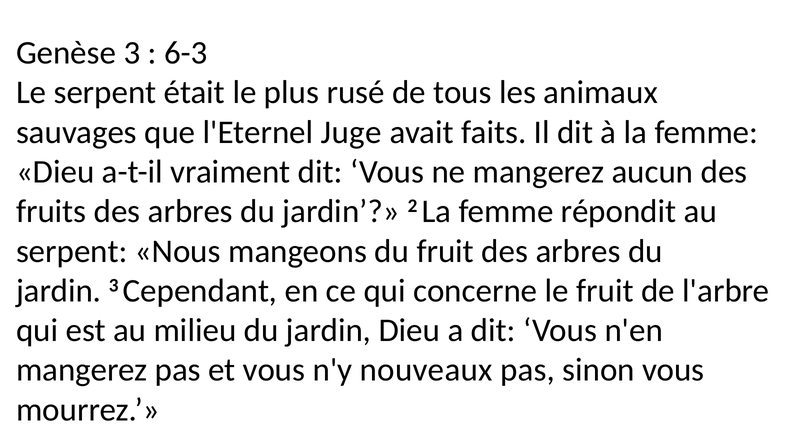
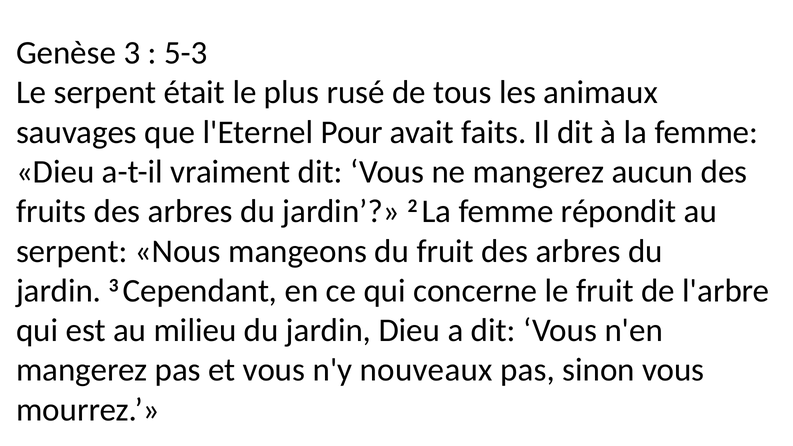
6-3: 6-3 -> 5-3
Juge: Juge -> Pour
